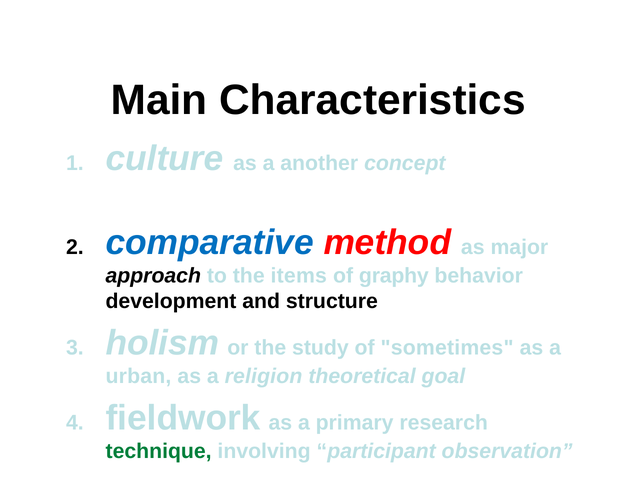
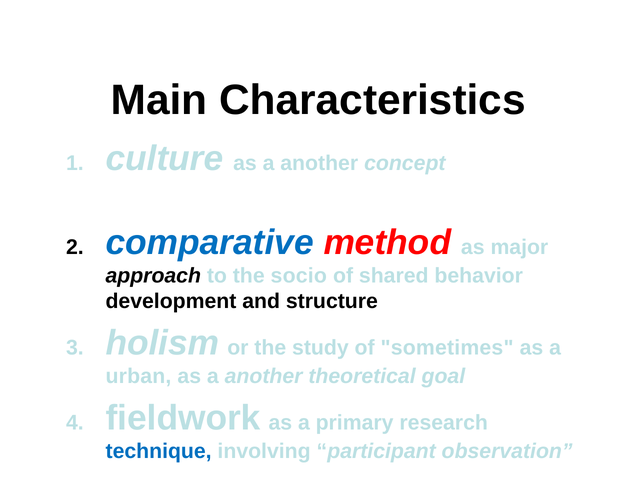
items: items -> socio
graphy: graphy -> shared
religion at (264, 376): religion -> another
technique colour: green -> blue
